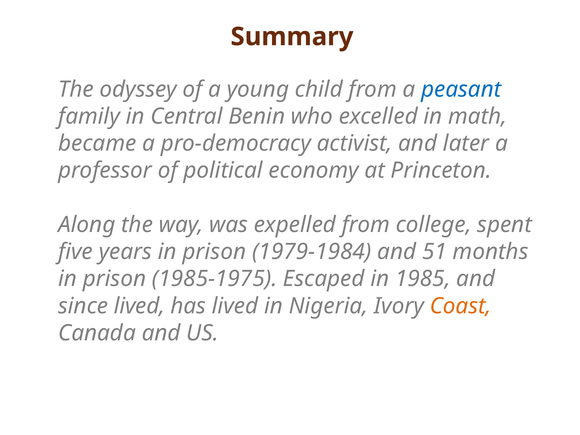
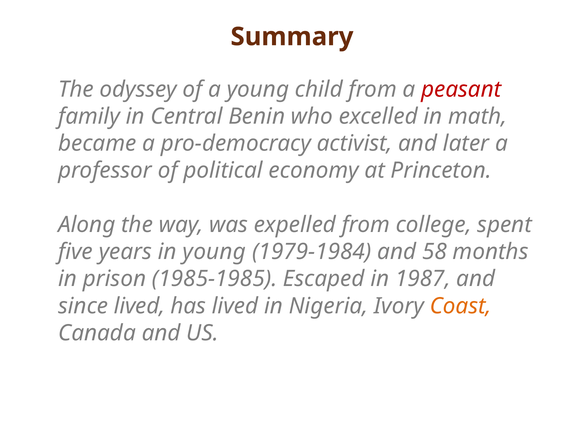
peasant colour: blue -> red
years in prison: prison -> young
51: 51 -> 58
1985-1975: 1985-1975 -> 1985-1985
1985: 1985 -> 1987
